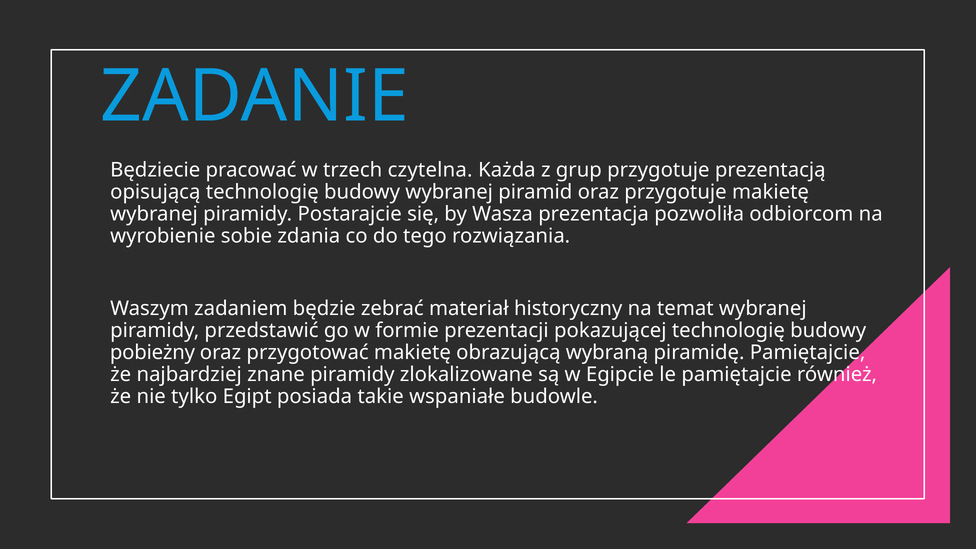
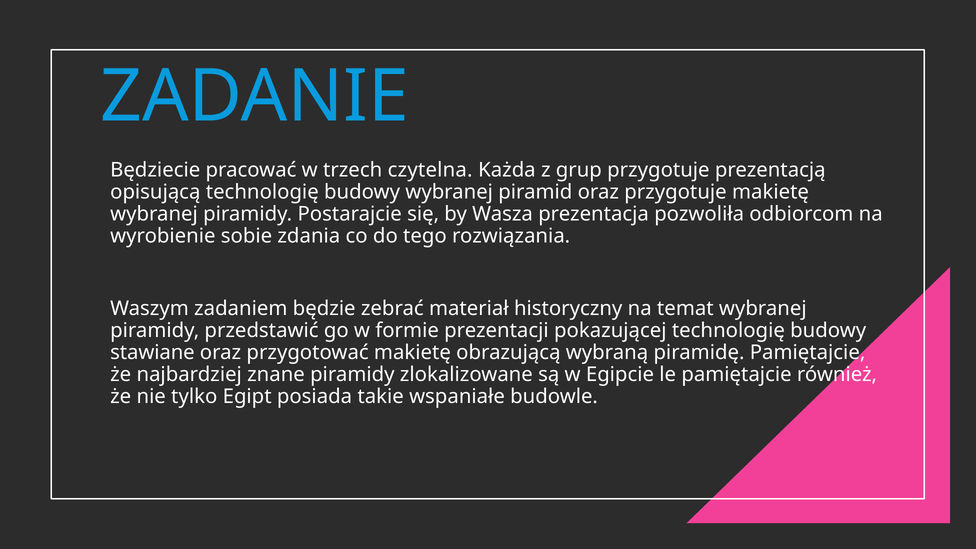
pobieżny: pobieżny -> stawiane
